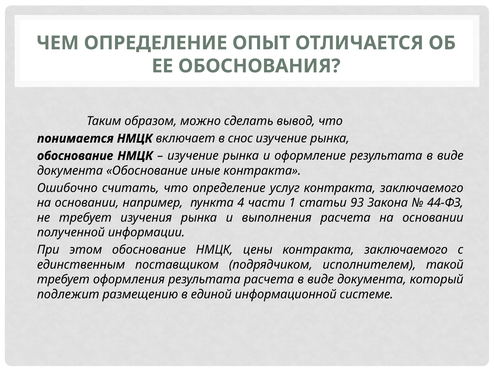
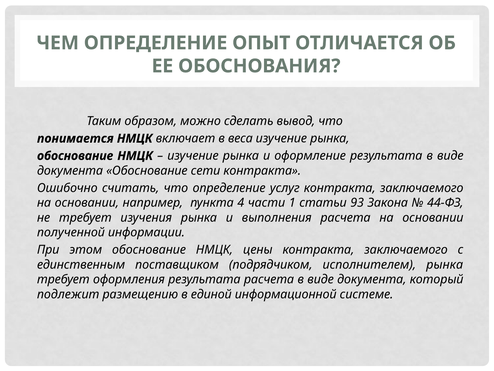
снос: снос -> веса
иные: иные -> сети
исполнителем такой: такой -> рынка
